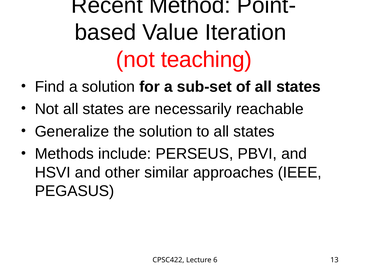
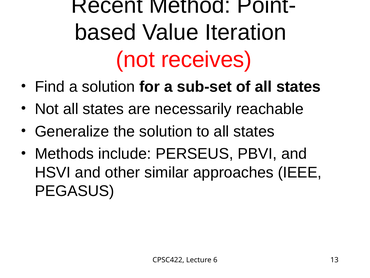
teaching: teaching -> receives
